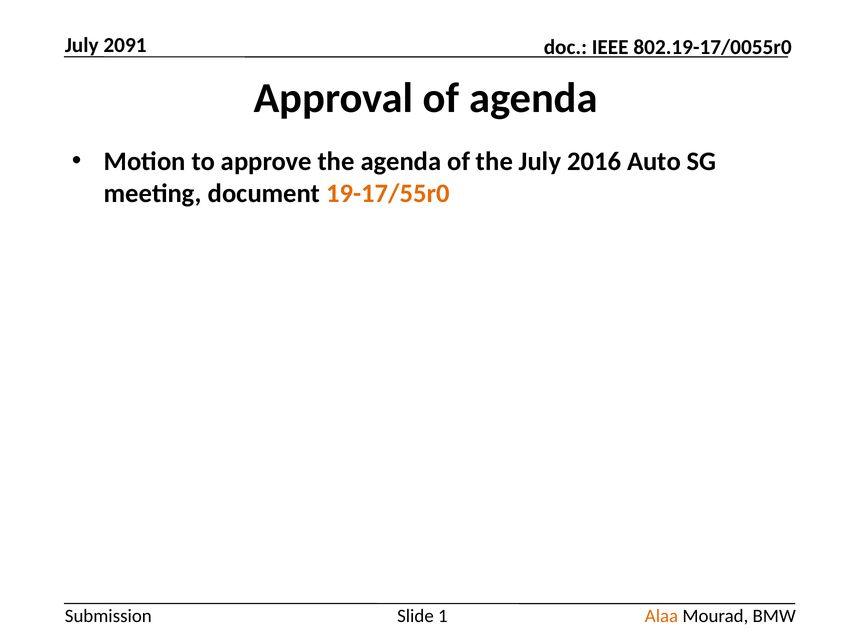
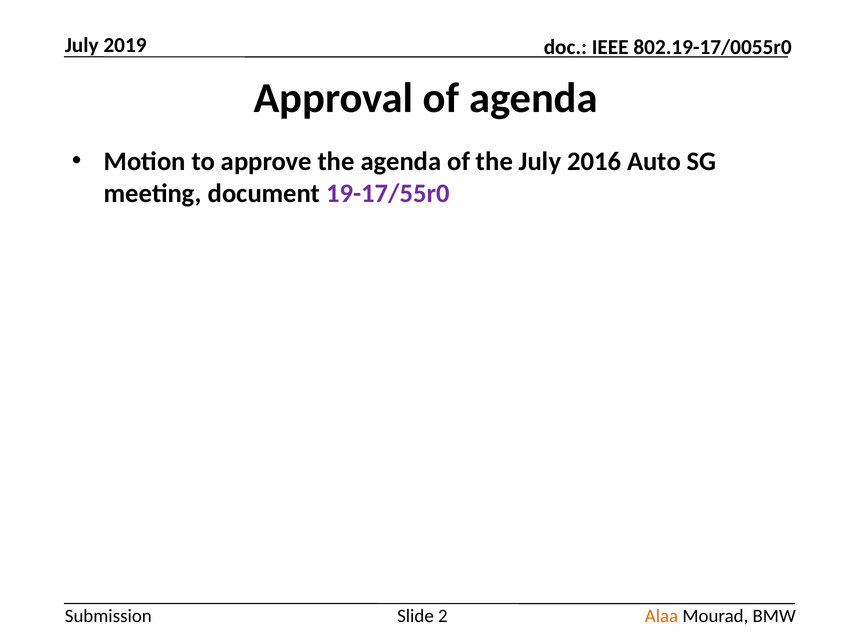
2091: 2091 -> 2019
19-17/55r0 colour: orange -> purple
1: 1 -> 2
